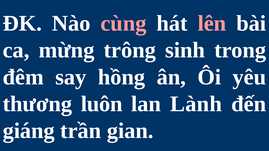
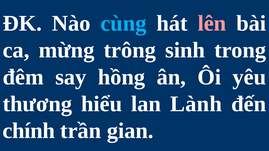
cùng colour: pink -> light blue
luôn: luôn -> hiểu
giáng: giáng -> chính
